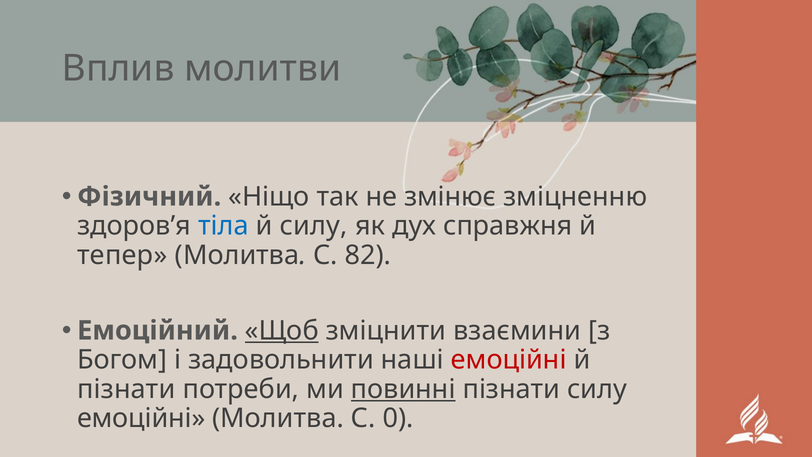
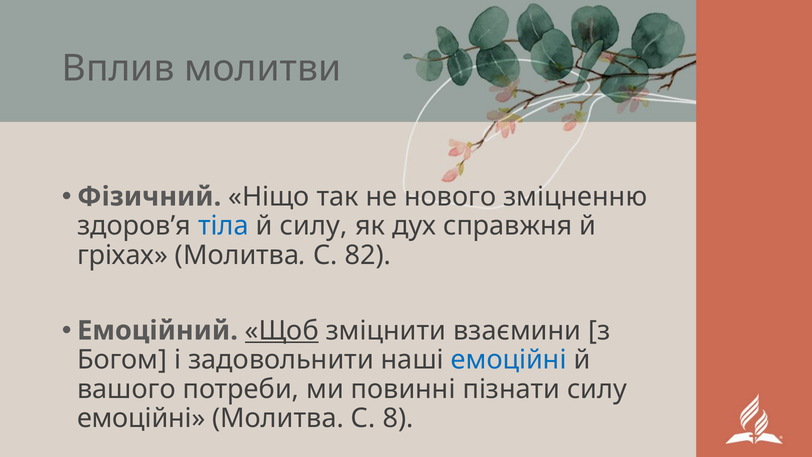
змінює: змінює -> нового
тепер: тепер -> гріхах
емоційні at (509, 360) colour: red -> blue
пізнати at (126, 389): пізнати -> вашого
повинні underline: present -> none
0: 0 -> 8
